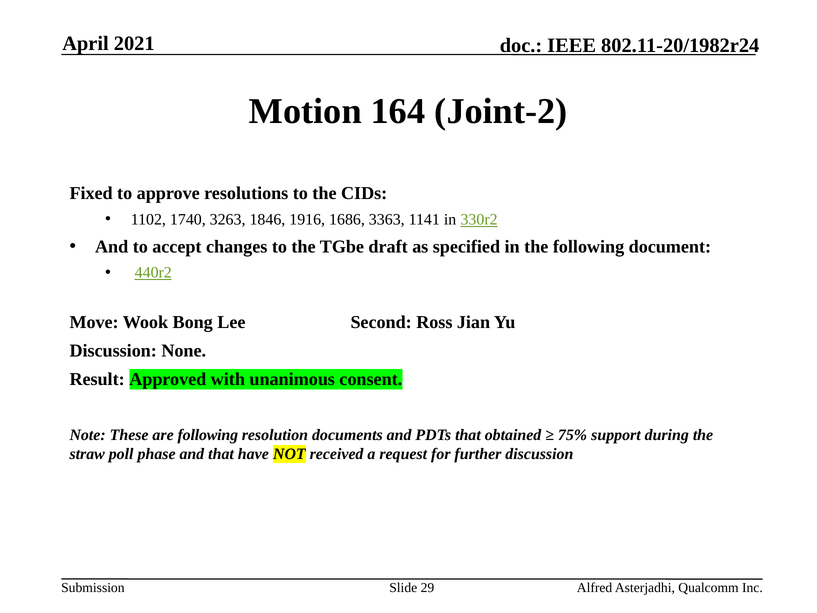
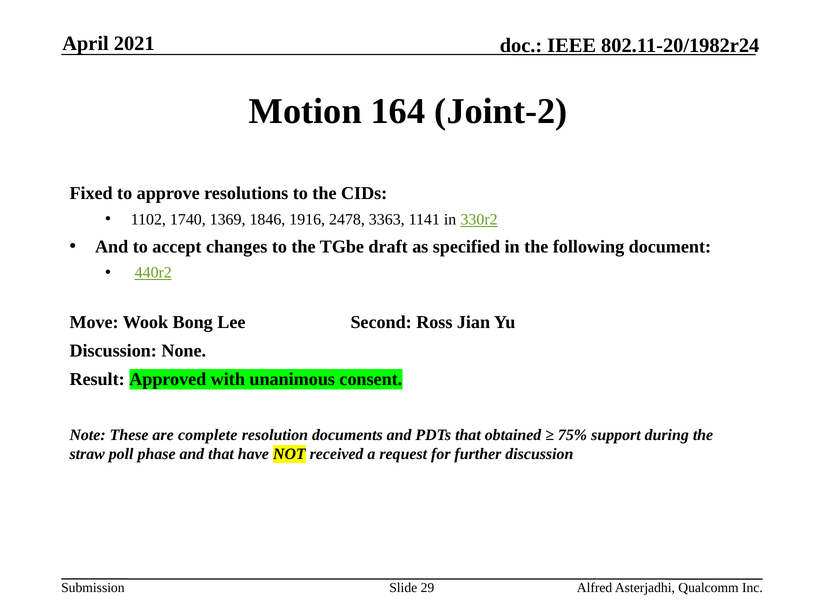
3263: 3263 -> 1369
1686: 1686 -> 2478
are following: following -> complete
